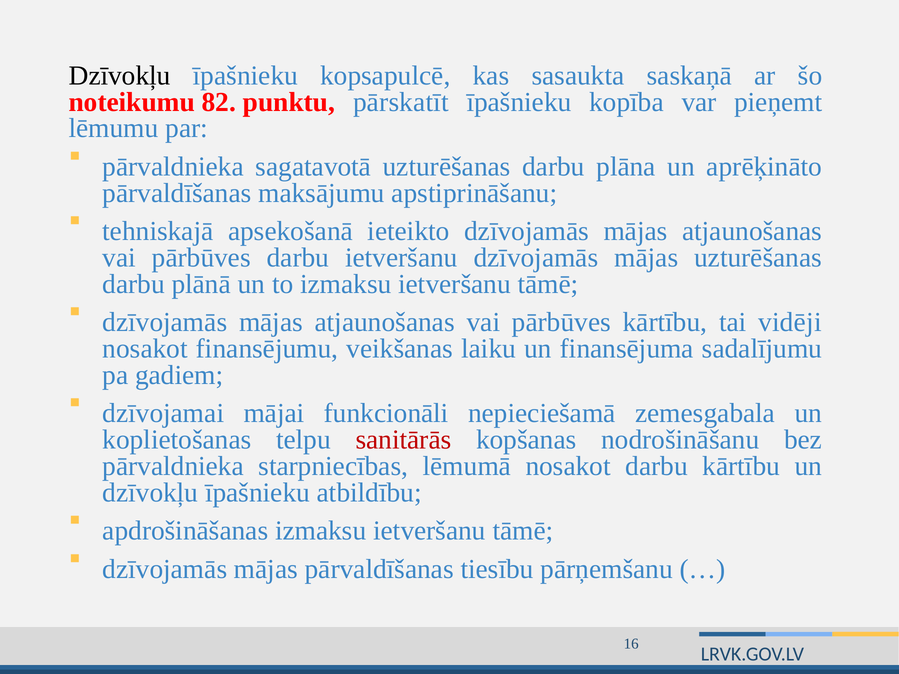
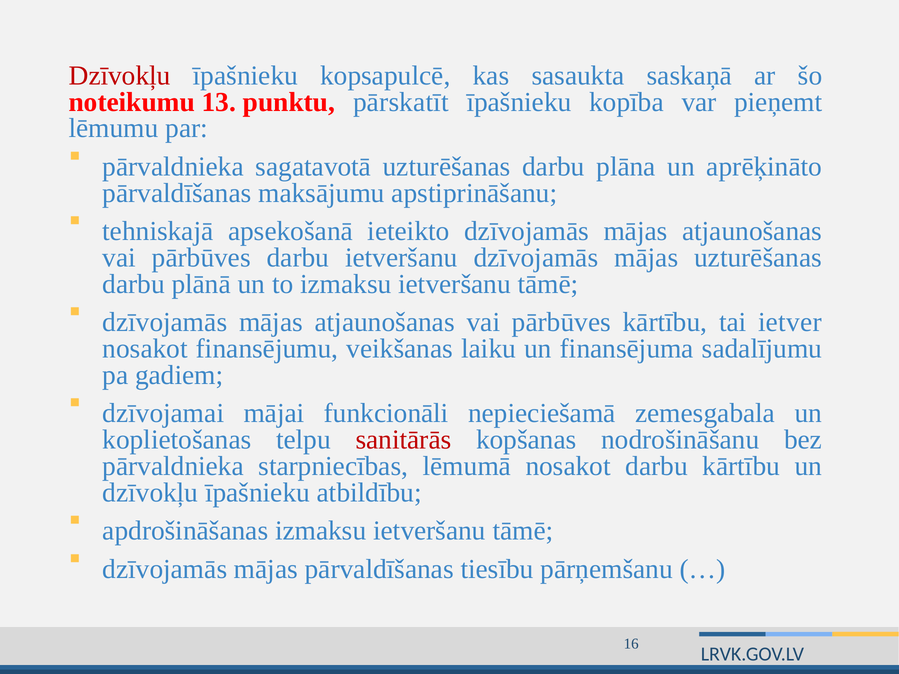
Dzīvokļu at (120, 76) colour: black -> red
82: 82 -> 13
vidēji: vidēji -> ietver
